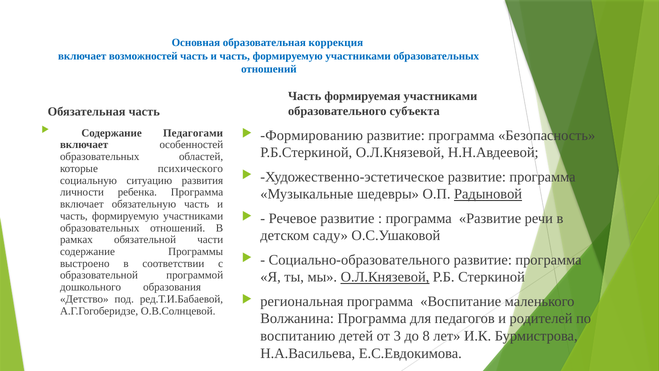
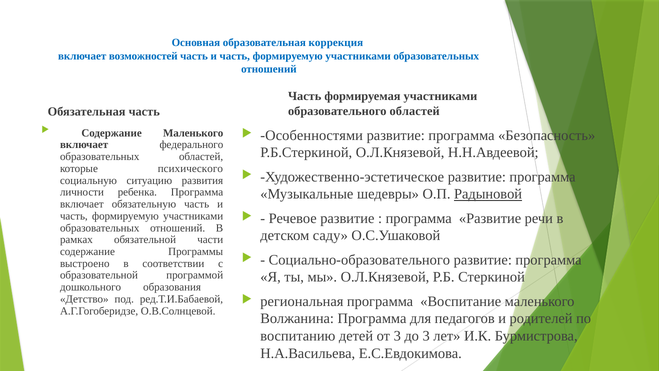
образовательного субъекта: субъекта -> областей
Содержание Педагогами: Педагогами -> Маленького
Формированию: Формированию -> Особенностями
особенностей: особенностей -> федерального
О.Л.Князевой at (385, 277) underline: present -> none
до 8: 8 -> 3
